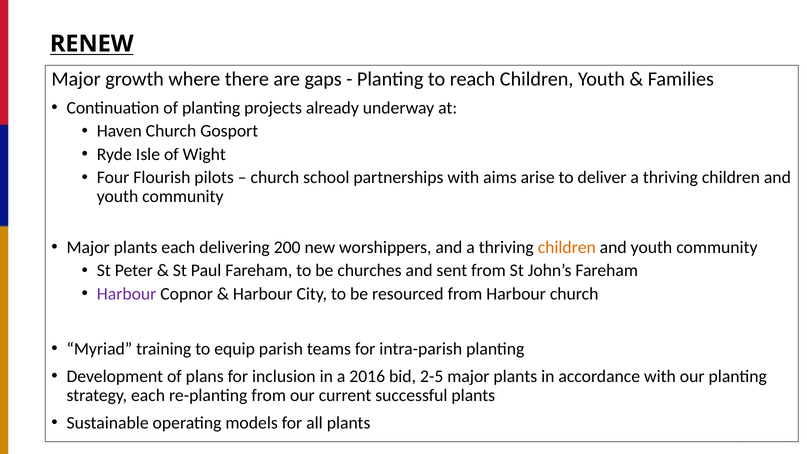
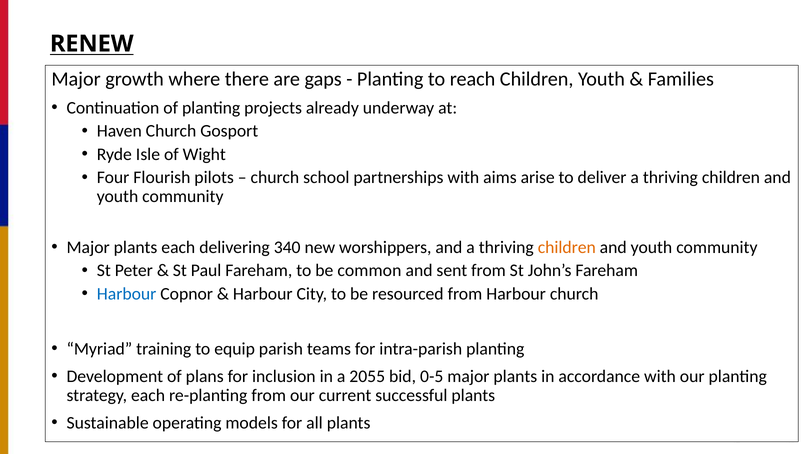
200: 200 -> 340
churches: churches -> common
Harbour at (127, 294) colour: purple -> blue
2016: 2016 -> 2055
2-5: 2-5 -> 0-5
